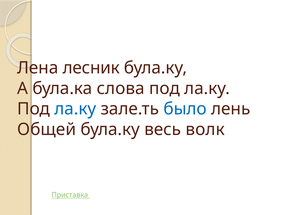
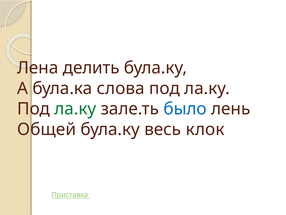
лесник: лесник -> делить
ла.ку at (75, 109) colour: blue -> green
волк: волк -> клок
